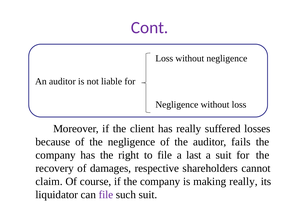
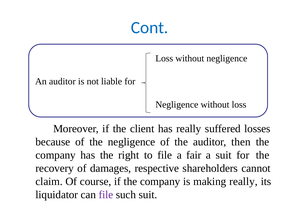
Cont colour: purple -> blue
fails: fails -> then
last: last -> fair
